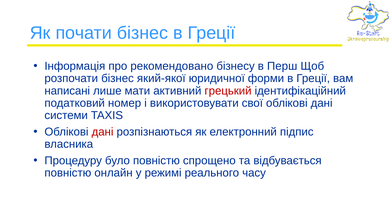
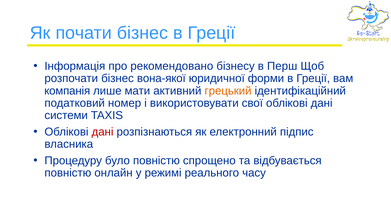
який-якої: який-якої -> вона-якої
написані: написані -> компанія
грецький colour: red -> orange
